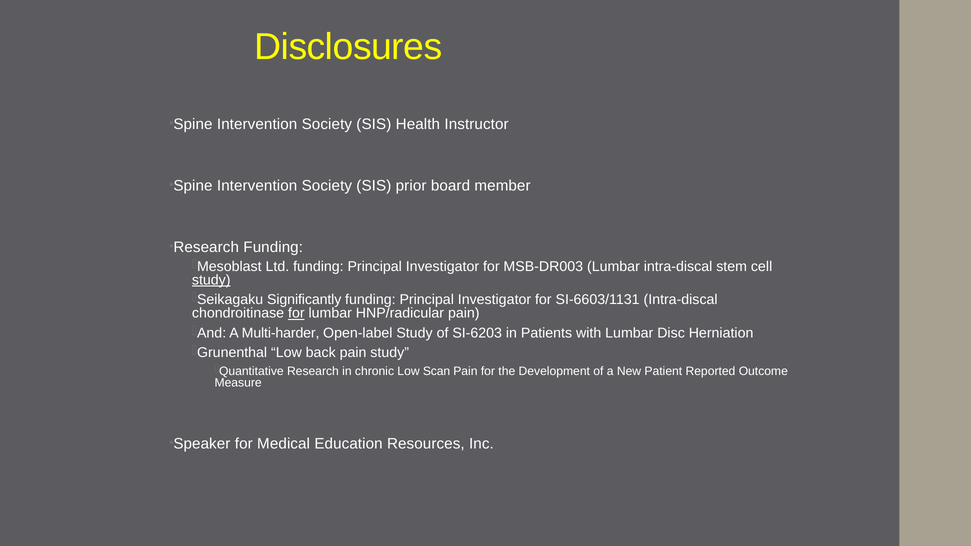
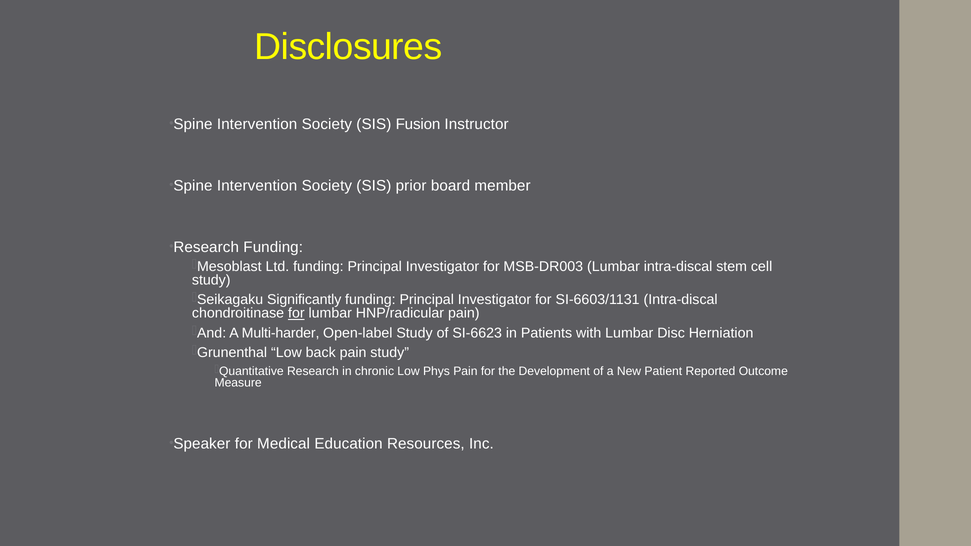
Health: Health -> Fusion
study at (211, 280) underline: present -> none
SI-6203: SI-6203 -> SI-6623
Scan: Scan -> Phys
